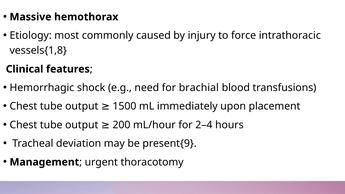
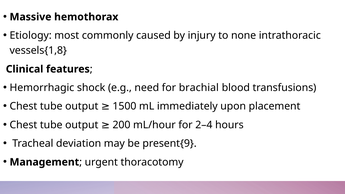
force: force -> none
